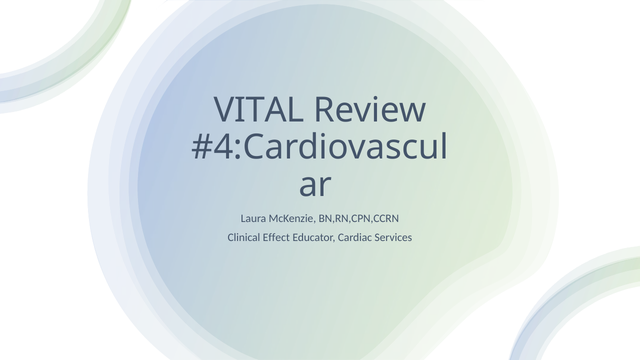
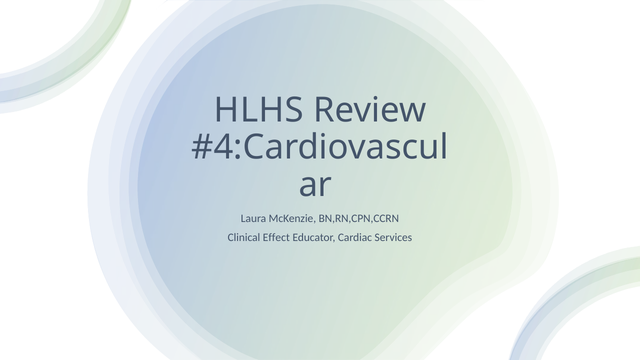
VITAL: VITAL -> HLHS
